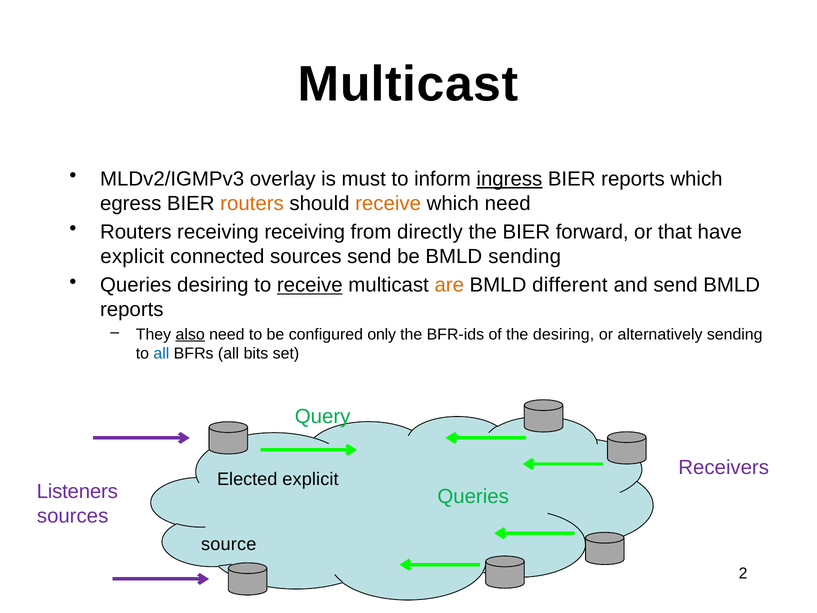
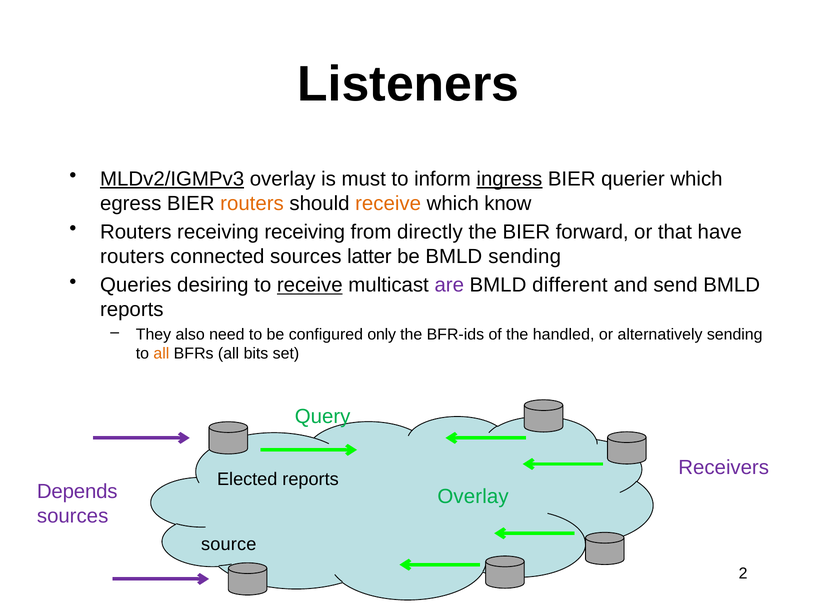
Multicast at (408, 84): Multicast -> Listeners
MLDv2/IGMPv3 underline: none -> present
BIER reports: reports -> querier
which need: need -> know
explicit at (132, 256): explicit -> routers
sources send: send -> latter
are colour: orange -> purple
also underline: present -> none
the desiring: desiring -> handled
all at (161, 353) colour: blue -> orange
Elected explicit: explicit -> reports
Listeners: Listeners -> Depends
Queries at (473, 496): Queries -> Overlay
